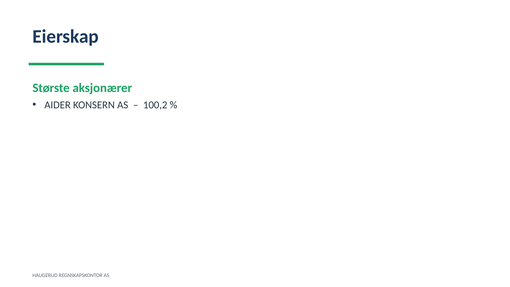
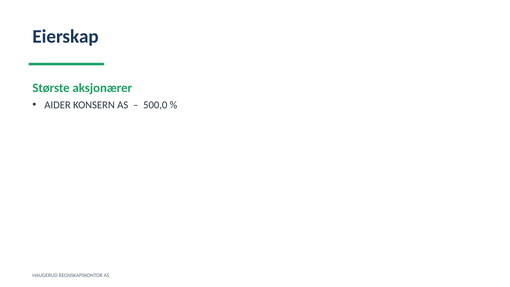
100,2: 100,2 -> 500,0
